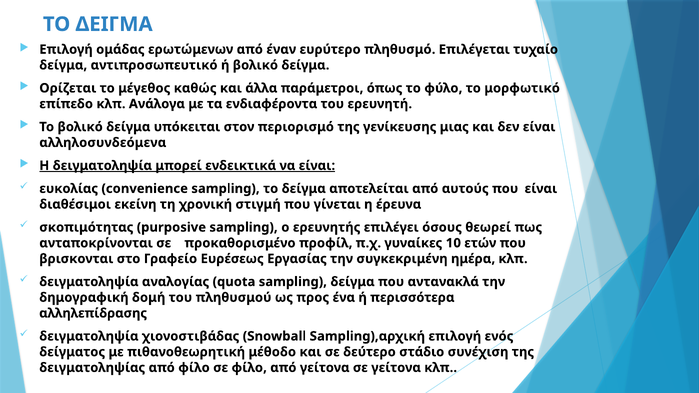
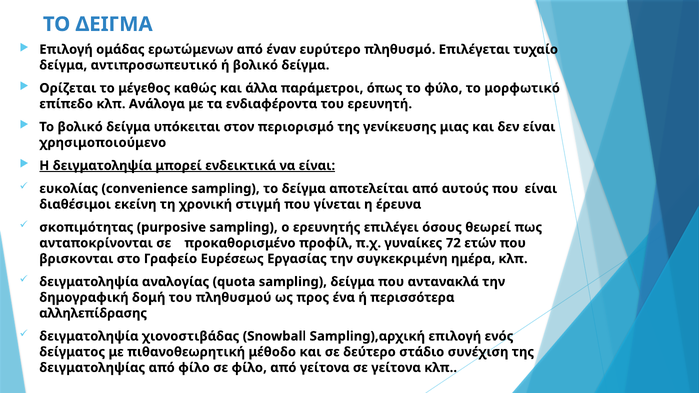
αλληλοσυνδεόμενα: αλληλοσυνδεόμενα -> χρησιμοποιούμενο
10: 10 -> 72
